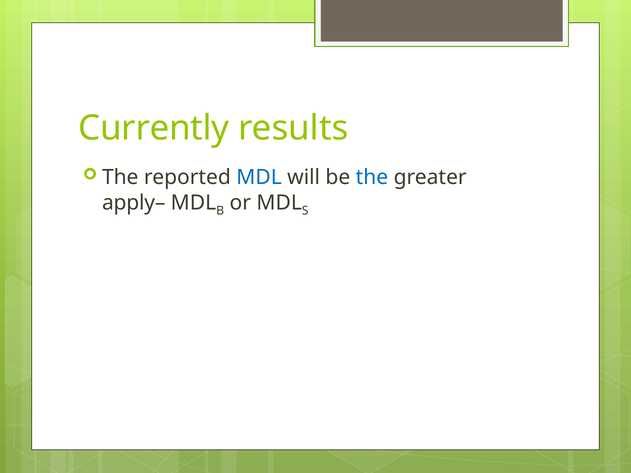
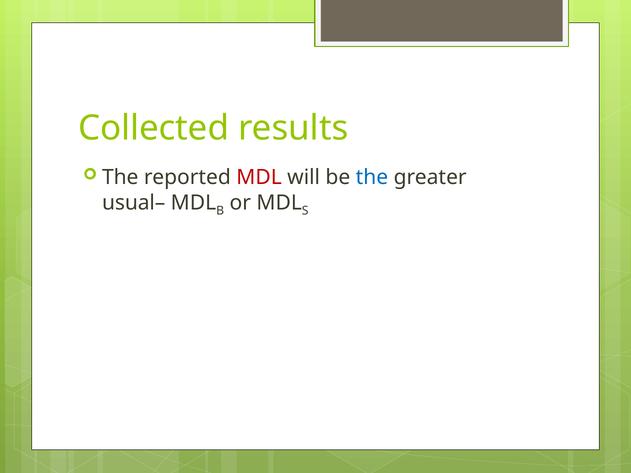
Currently: Currently -> Collected
MDL at (259, 178) colour: blue -> red
apply–: apply– -> usual–
